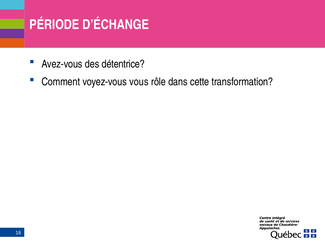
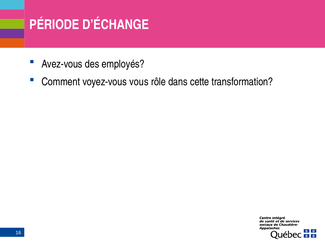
détentrice: détentrice -> employés
